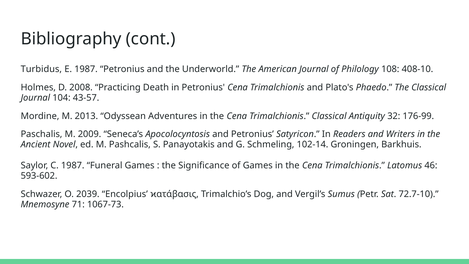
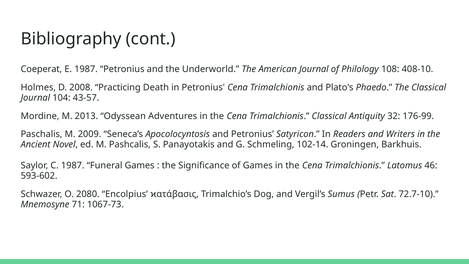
Turbidus: Turbidus -> Coeperat
2039: 2039 -> 2080
